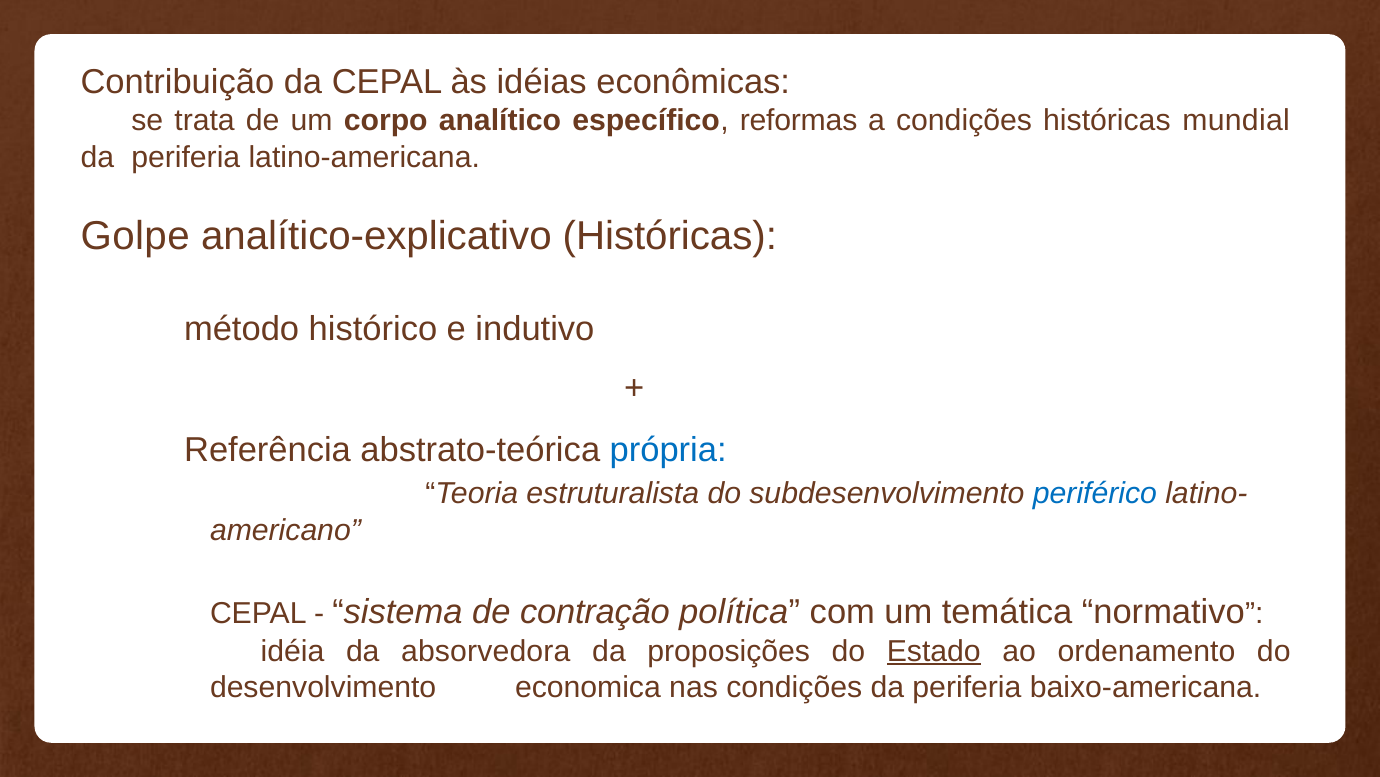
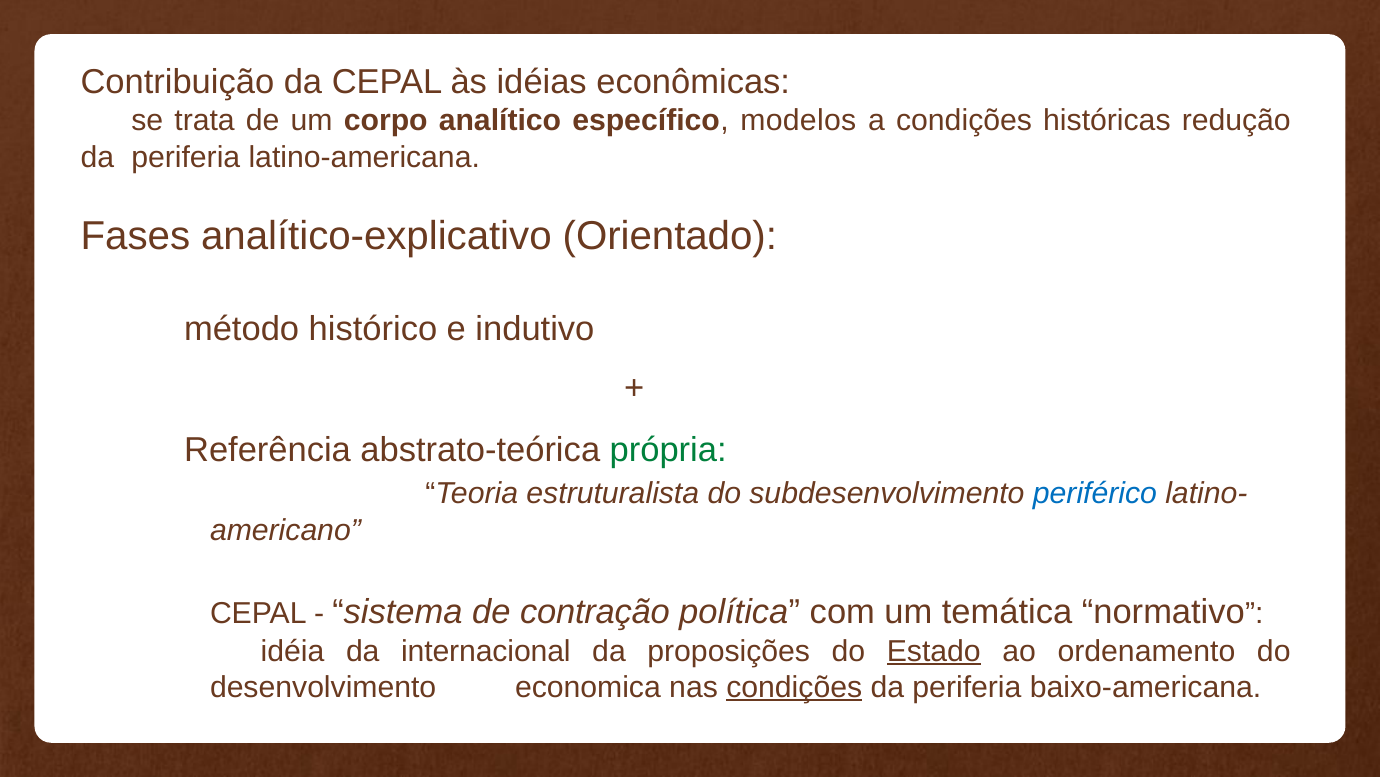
reformas: reformas -> modelos
mundial: mundial -> redução
Golpe: Golpe -> Fases
analítico-explicativo Históricas: Históricas -> Orientado
própria colour: blue -> green
absorvedora: absorvedora -> internacional
condições at (794, 687) underline: none -> present
